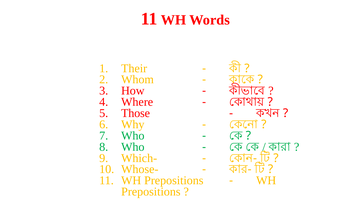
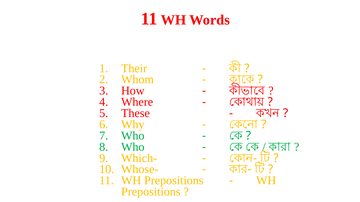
Those: Those -> These
